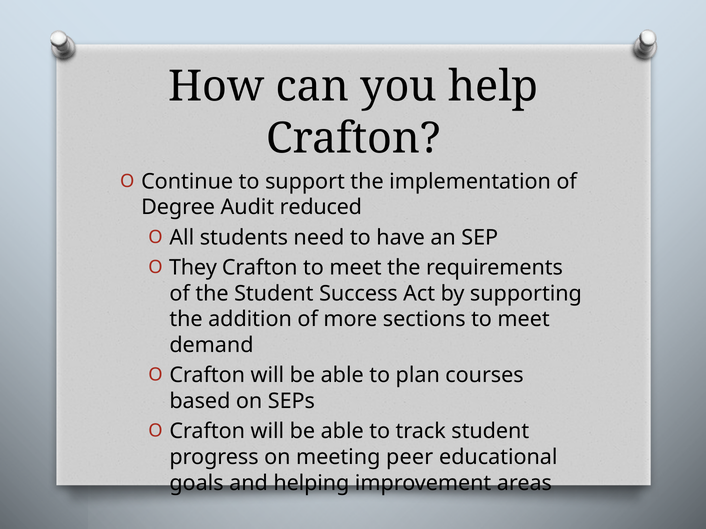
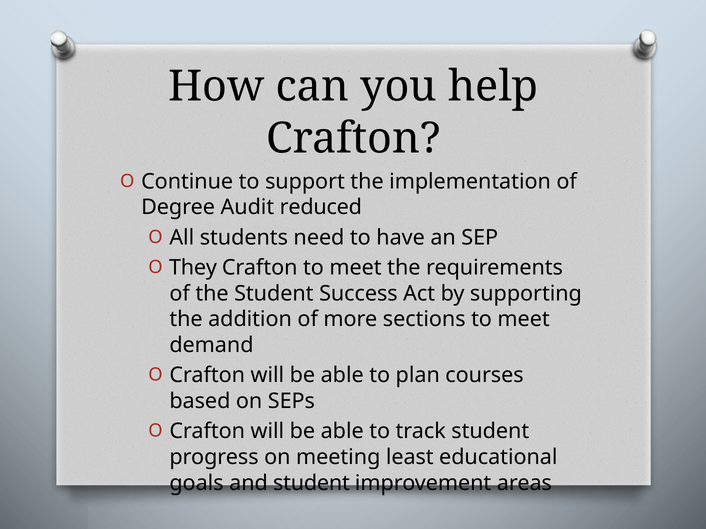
peer: peer -> least
and helping: helping -> student
